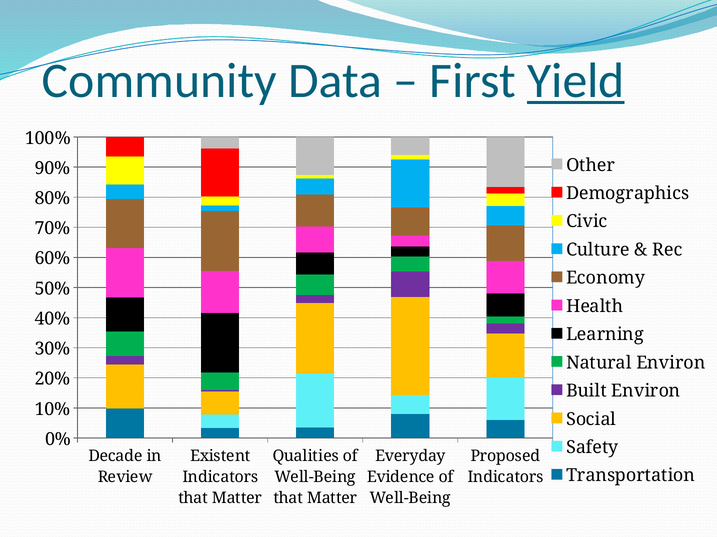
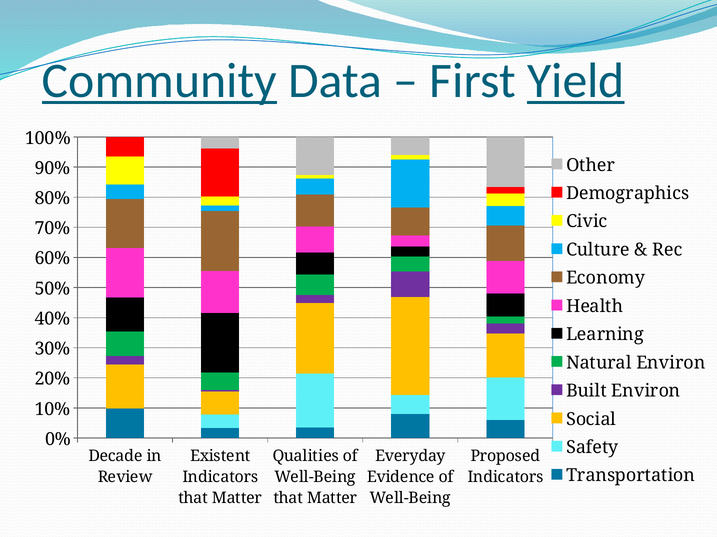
Community underline: none -> present
